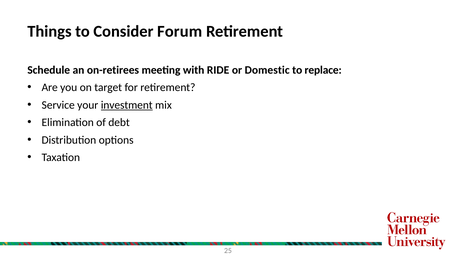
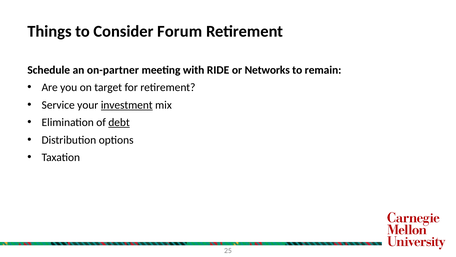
on-retirees: on-retirees -> on-partner
Domestic: Domestic -> Networks
replace: replace -> remain
debt underline: none -> present
